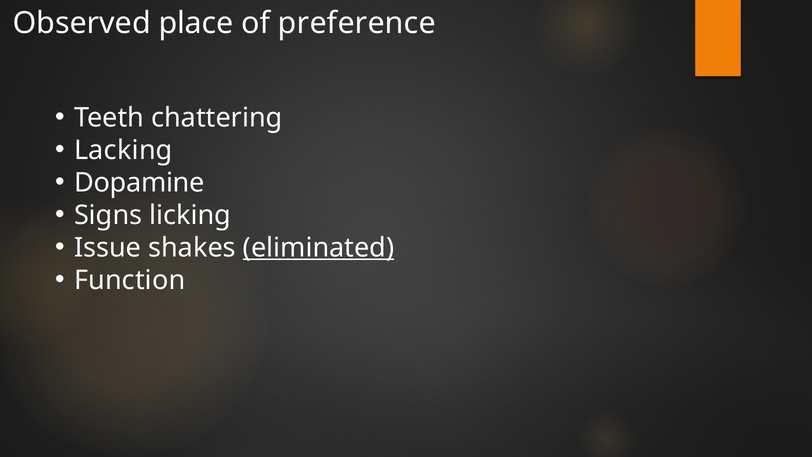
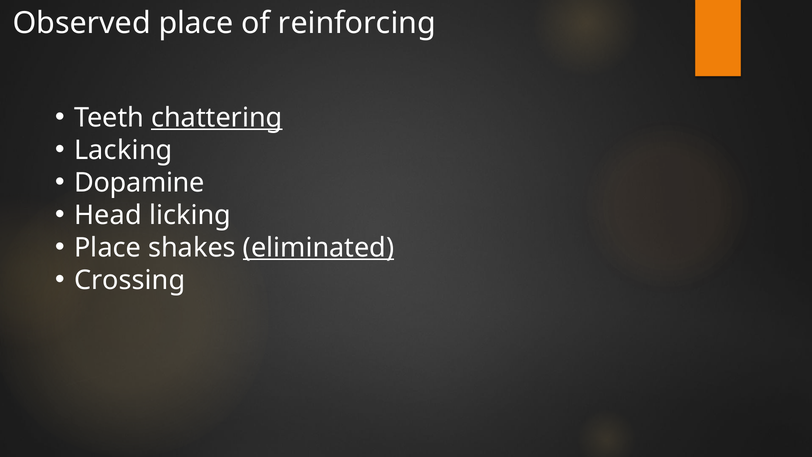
preference: preference -> reinforcing
chattering underline: none -> present
Signs: Signs -> Head
Issue at (108, 248): Issue -> Place
Function: Function -> Crossing
